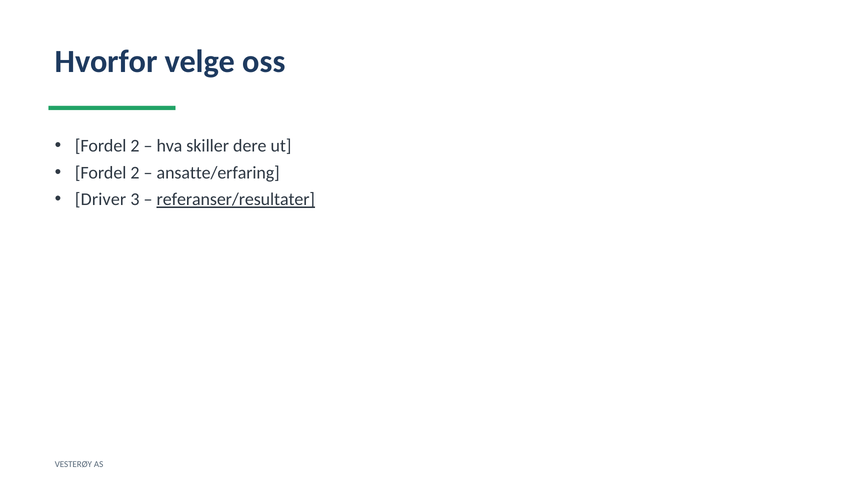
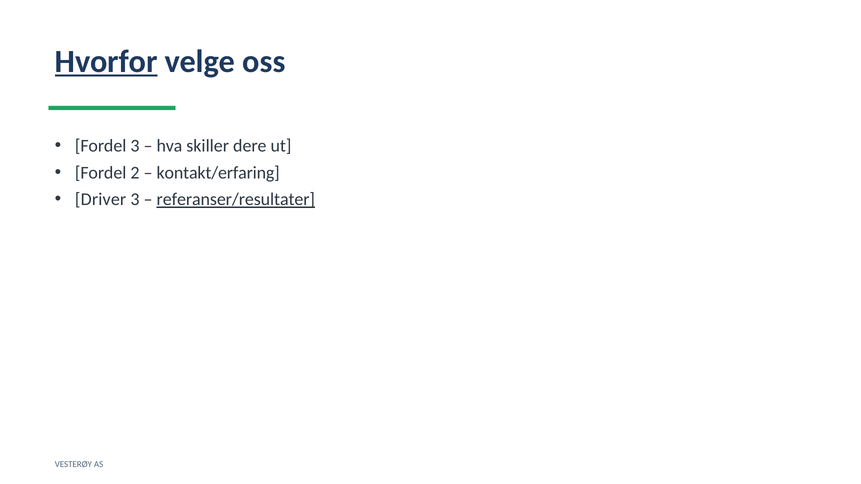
Hvorfor underline: none -> present
2 at (135, 146): 2 -> 3
ansatte/erfaring: ansatte/erfaring -> kontakt/erfaring
